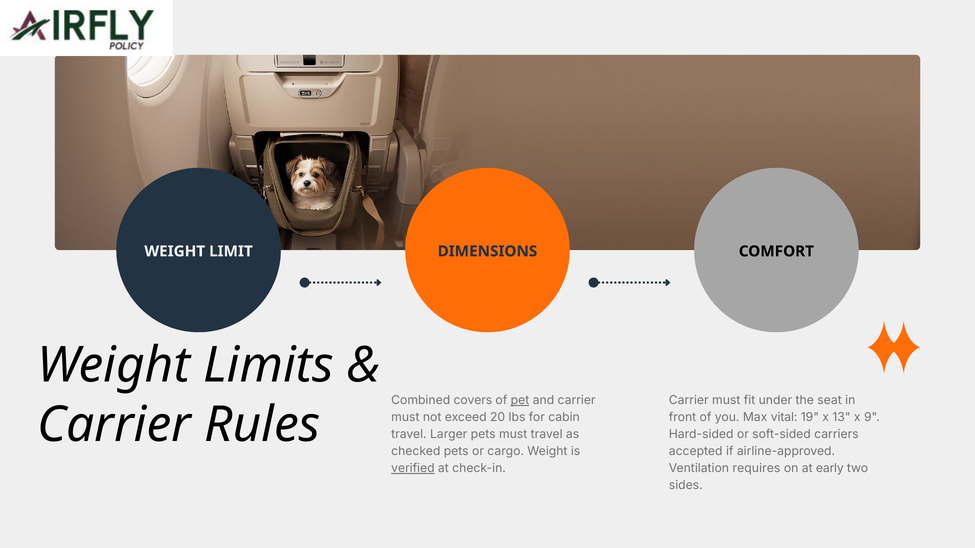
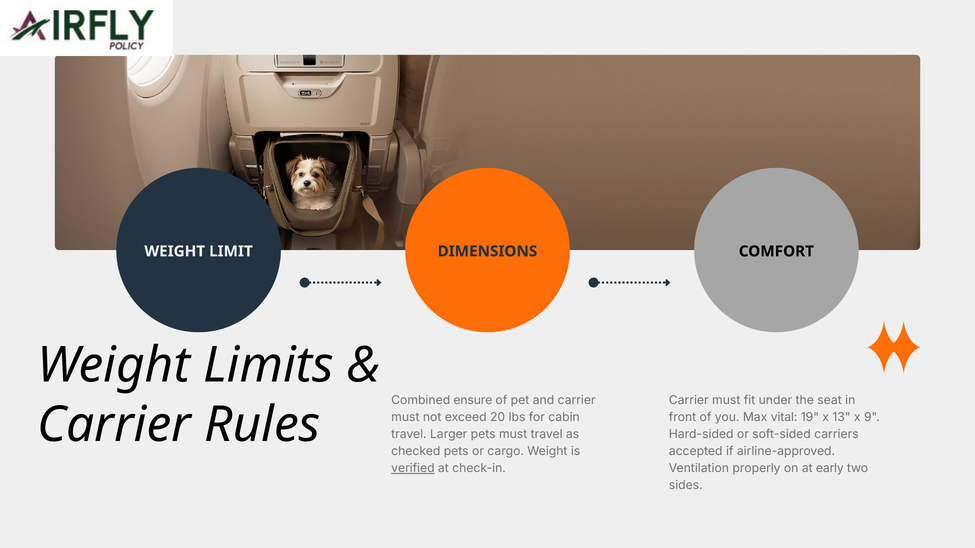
covers: covers -> ensure
pet underline: present -> none
requires: requires -> properly
